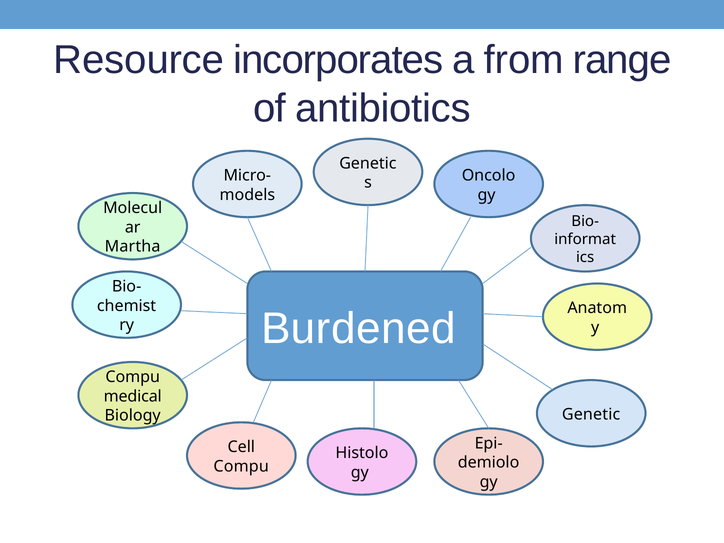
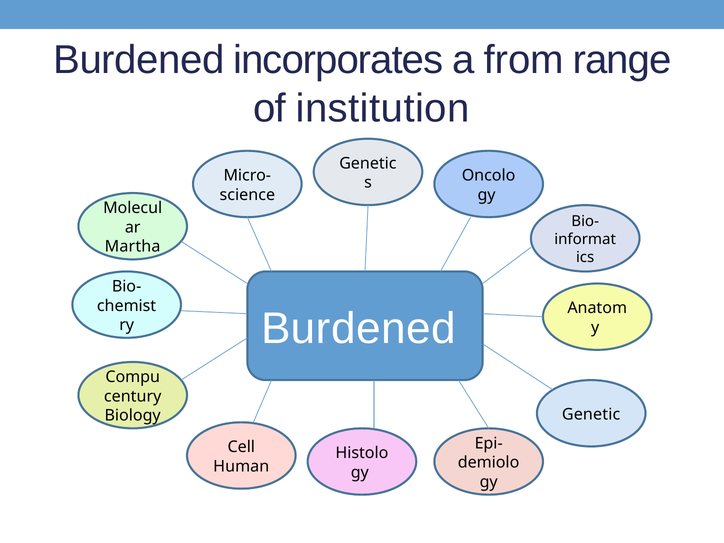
Resource at (139, 60): Resource -> Burdened
antibiotics: antibiotics -> institution
models: models -> science
medical: medical -> century
Compu at (241, 466): Compu -> Human
